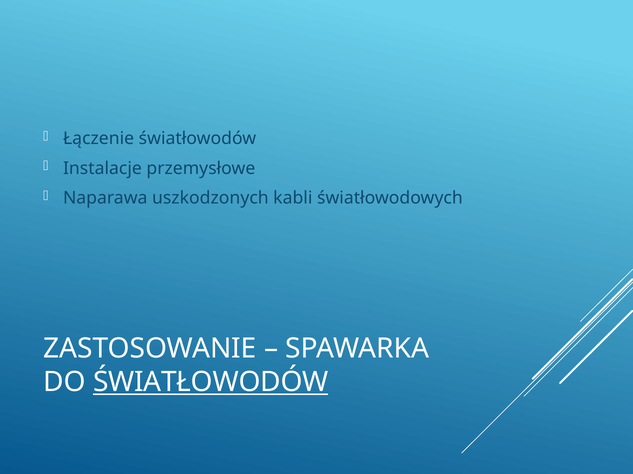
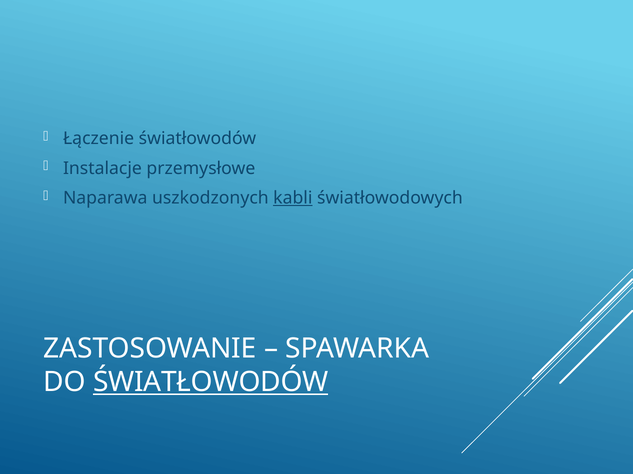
kabli underline: none -> present
